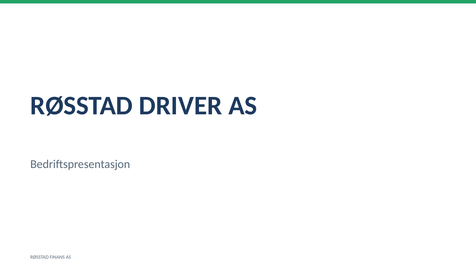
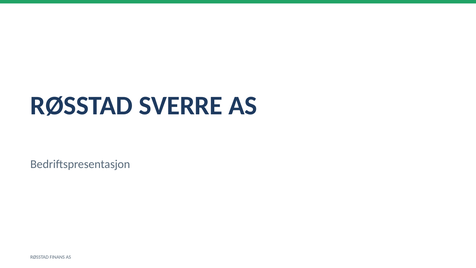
DRIVER: DRIVER -> SVERRE
